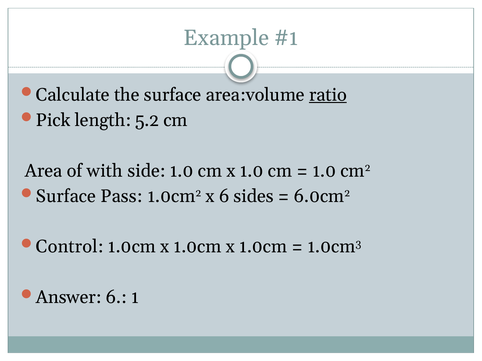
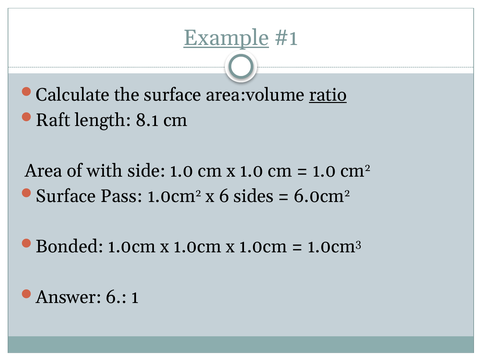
Example underline: none -> present
Pick: Pick -> Raft
5.2: 5.2 -> 8.1
Control: Control -> Bonded
